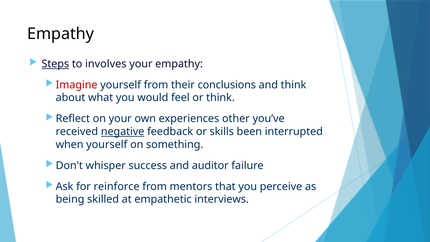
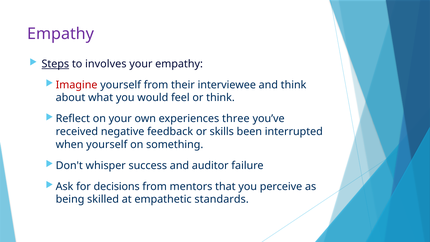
Empathy at (61, 34) colour: black -> purple
conclusions: conclusions -> interviewee
other: other -> three
negative underline: present -> none
reinforce: reinforce -> decisions
interviews: interviews -> standards
